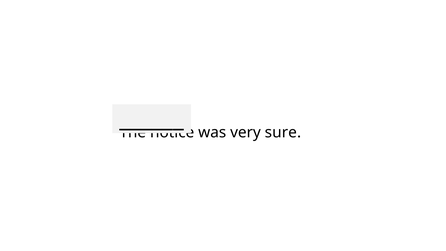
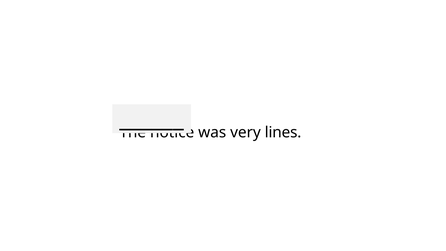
sure: sure -> lines
